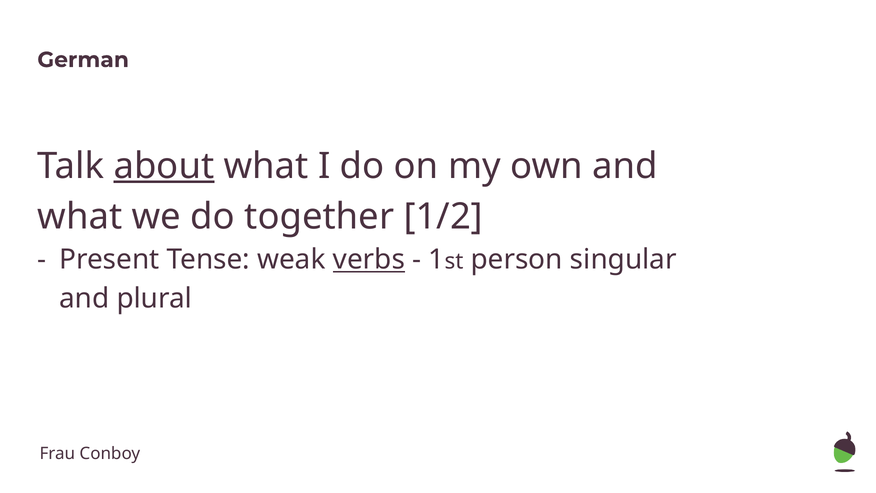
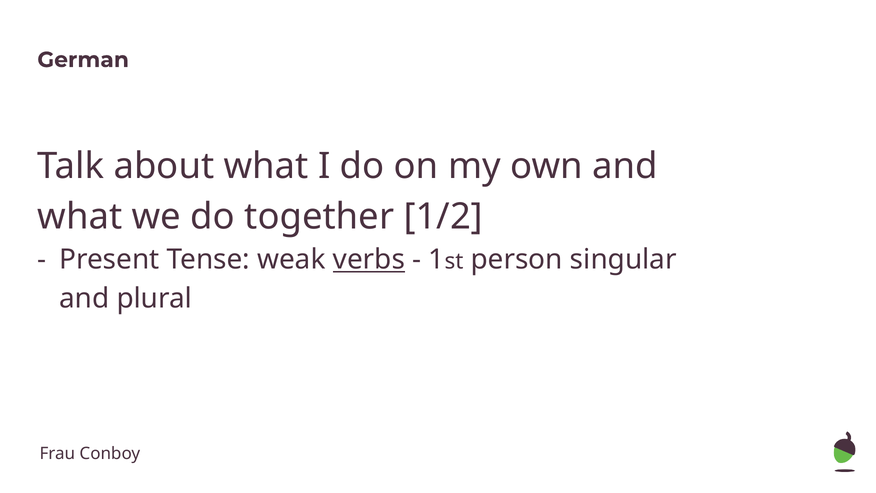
about underline: present -> none
